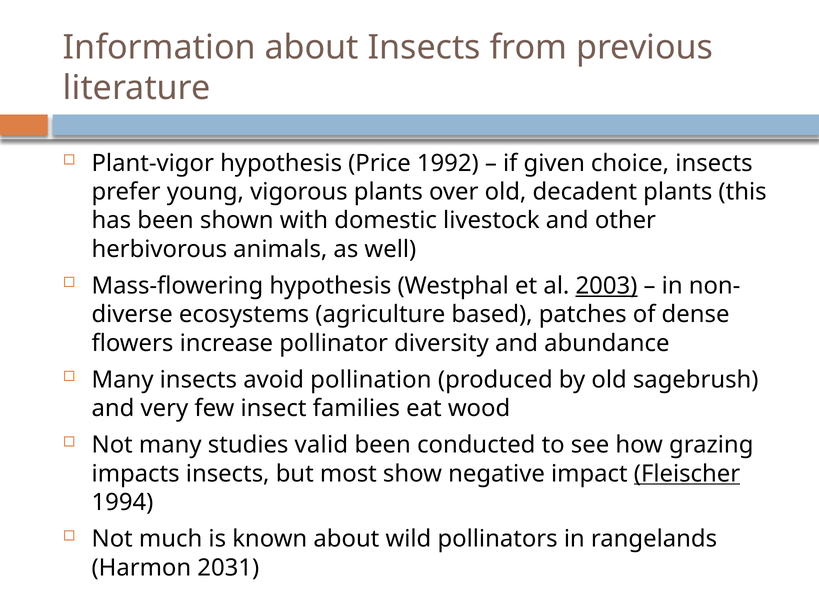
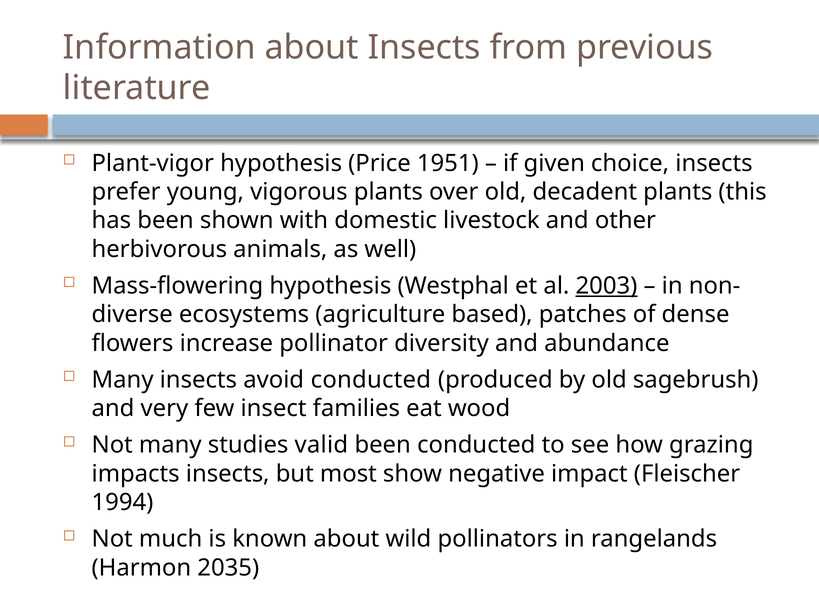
1992: 1992 -> 1951
avoid pollination: pollination -> conducted
Fleischer underline: present -> none
2031: 2031 -> 2035
